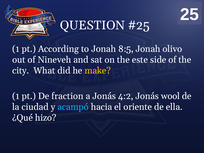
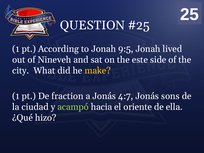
8:5: 8:5 -> 9:5
olivo: olivo -> lived
4:2: 4:2 -> 4:7
wool: wool -> sons
acampó colour: light blue -> light green
